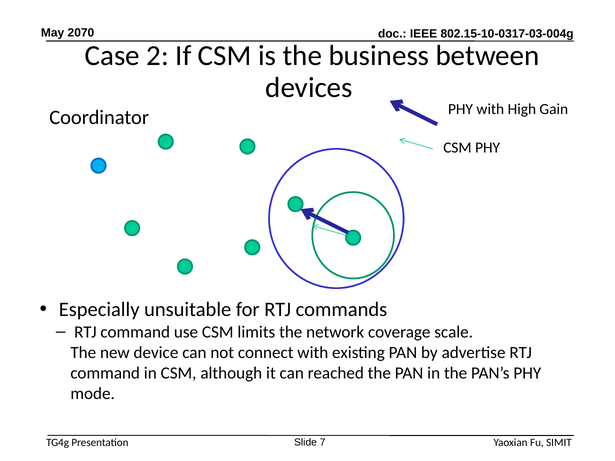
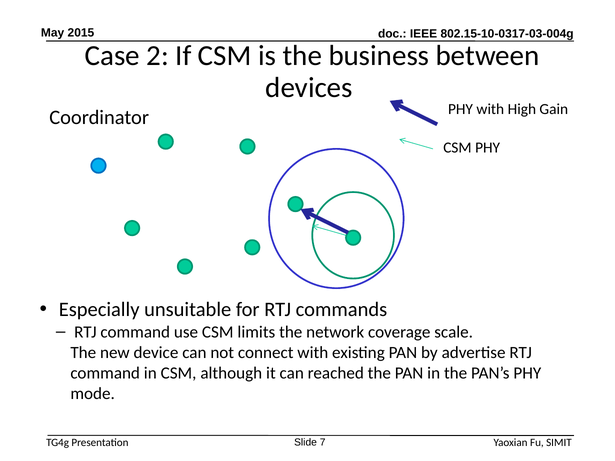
2070: 2070 -> 2015
